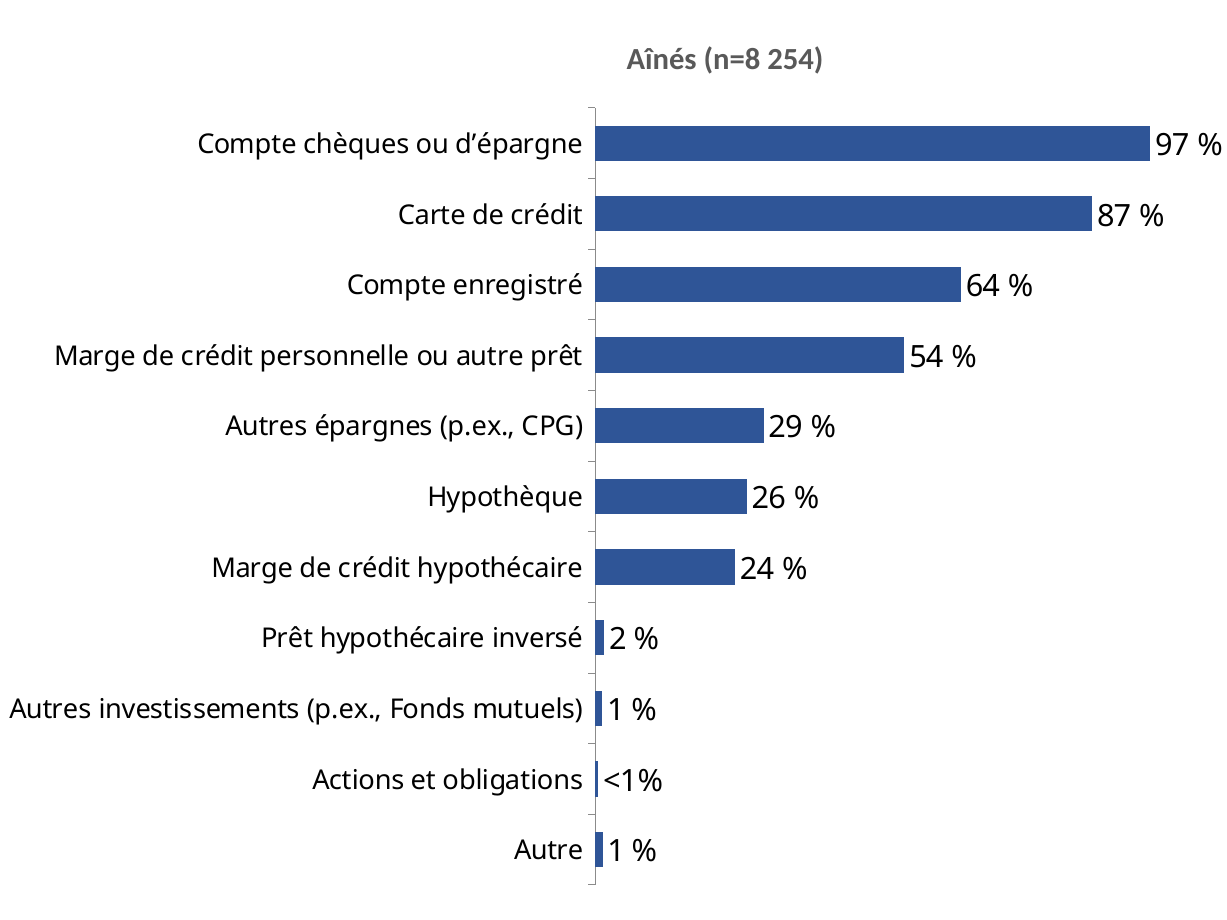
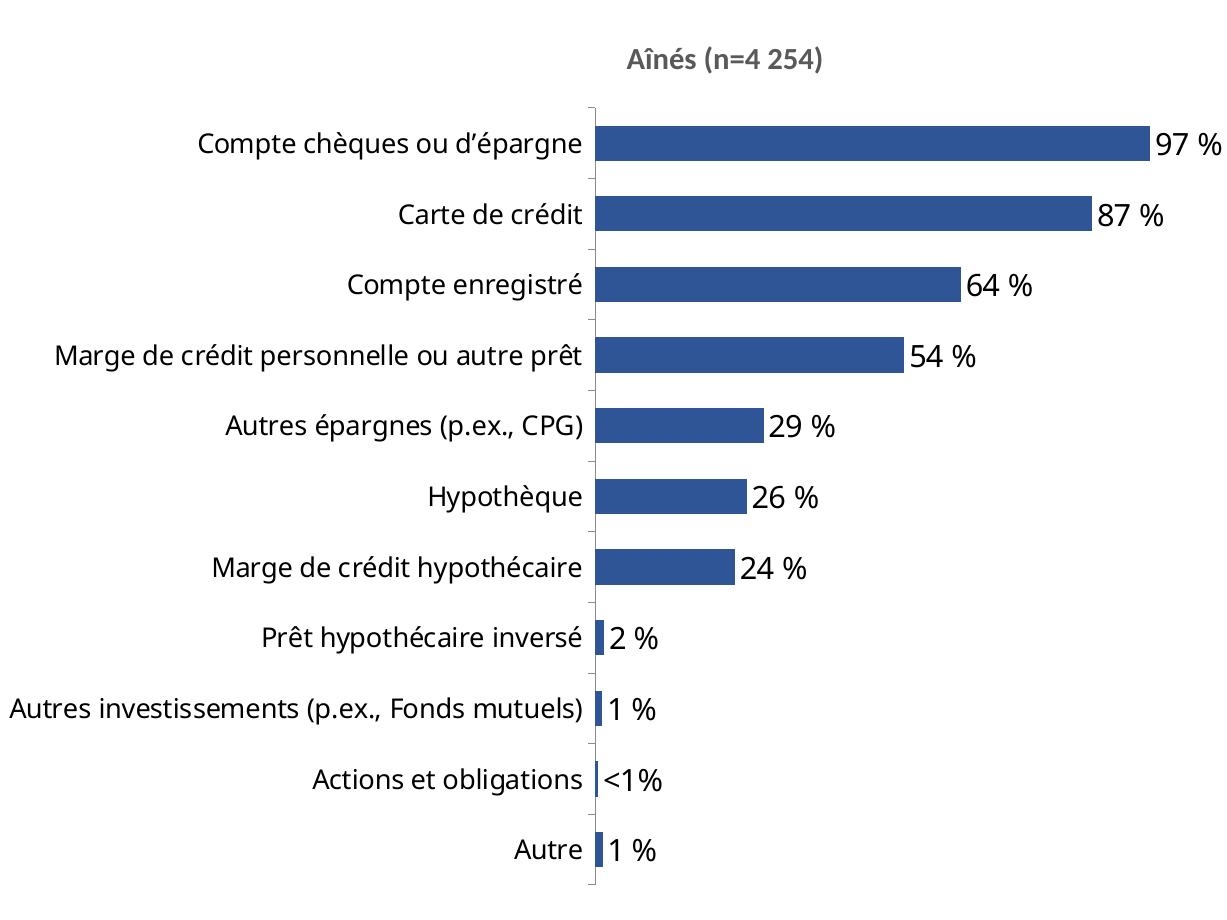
n=8: n=8 -> n=4
